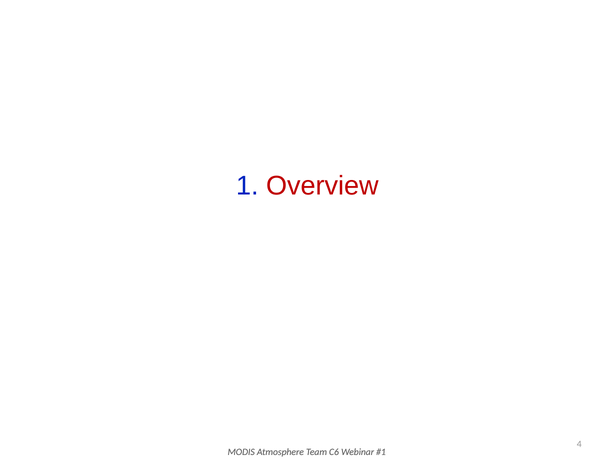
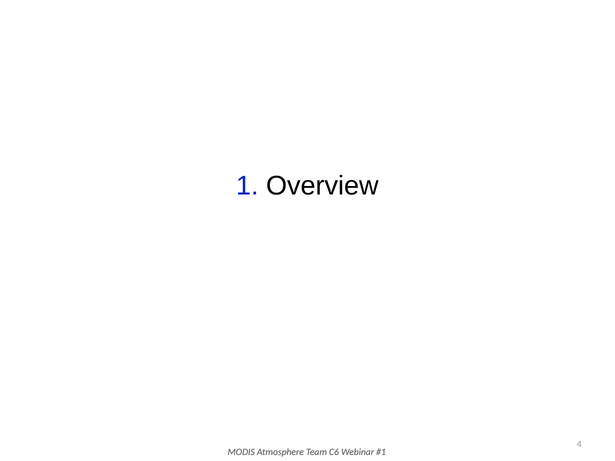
Overview colour: red -> black
